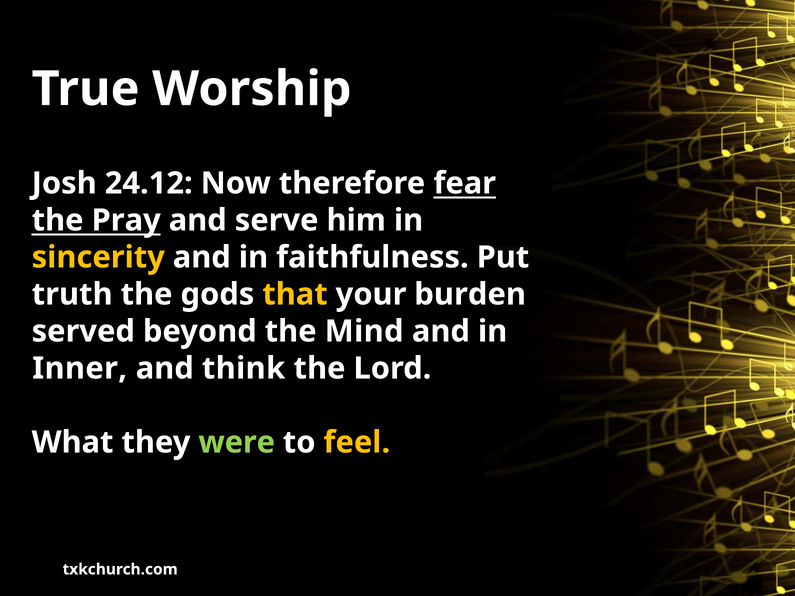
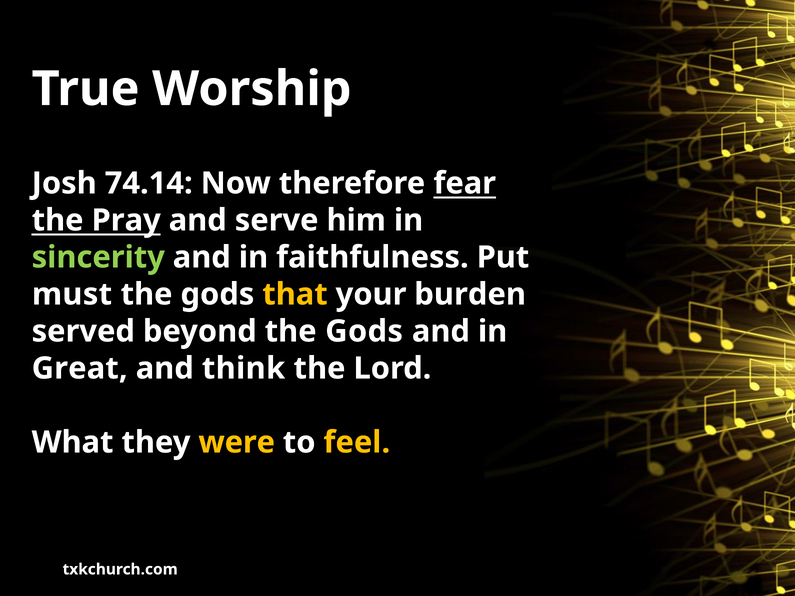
24.12: 24.12 -> 74.14
sincerity colour: yellow -> light green
truth: truth -> must
beyond the Mind: Mind -> Gods
Inner: Inner -> Great
were colour: light green -> yellow
